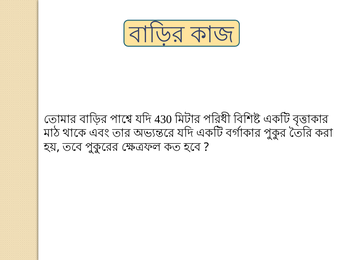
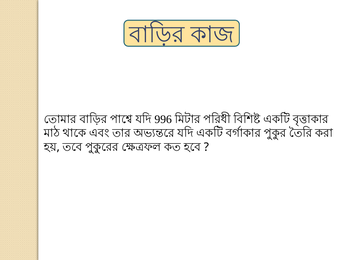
430: 430 -> 996
